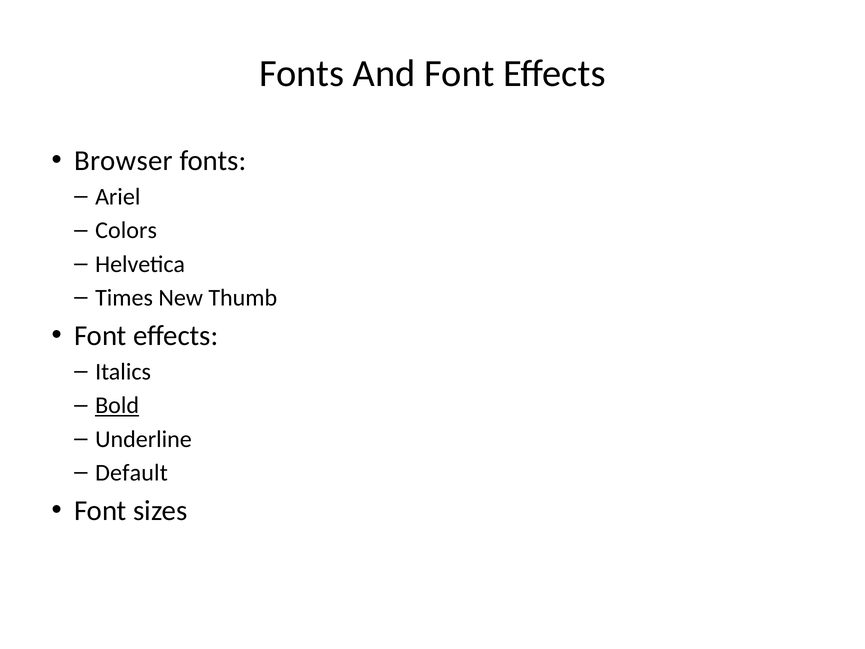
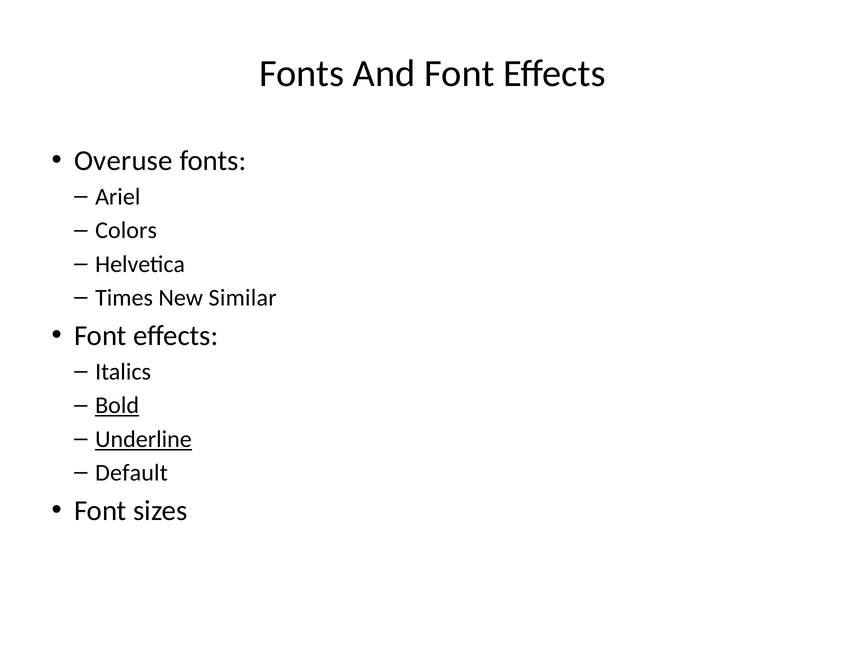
Browser: Browser -> Overuse
Thumb: Thumb -> Similar
Underline underline: none -> present
